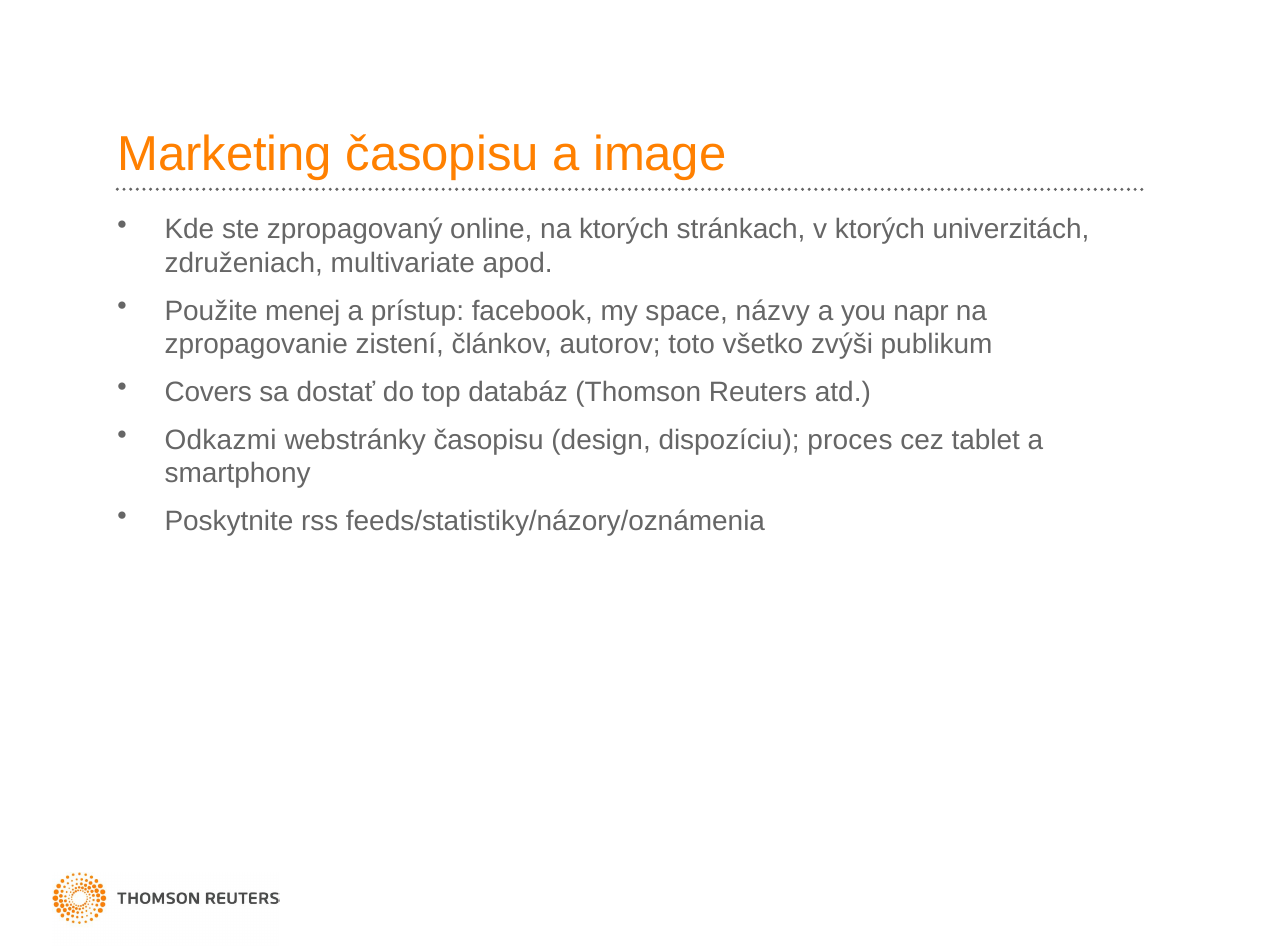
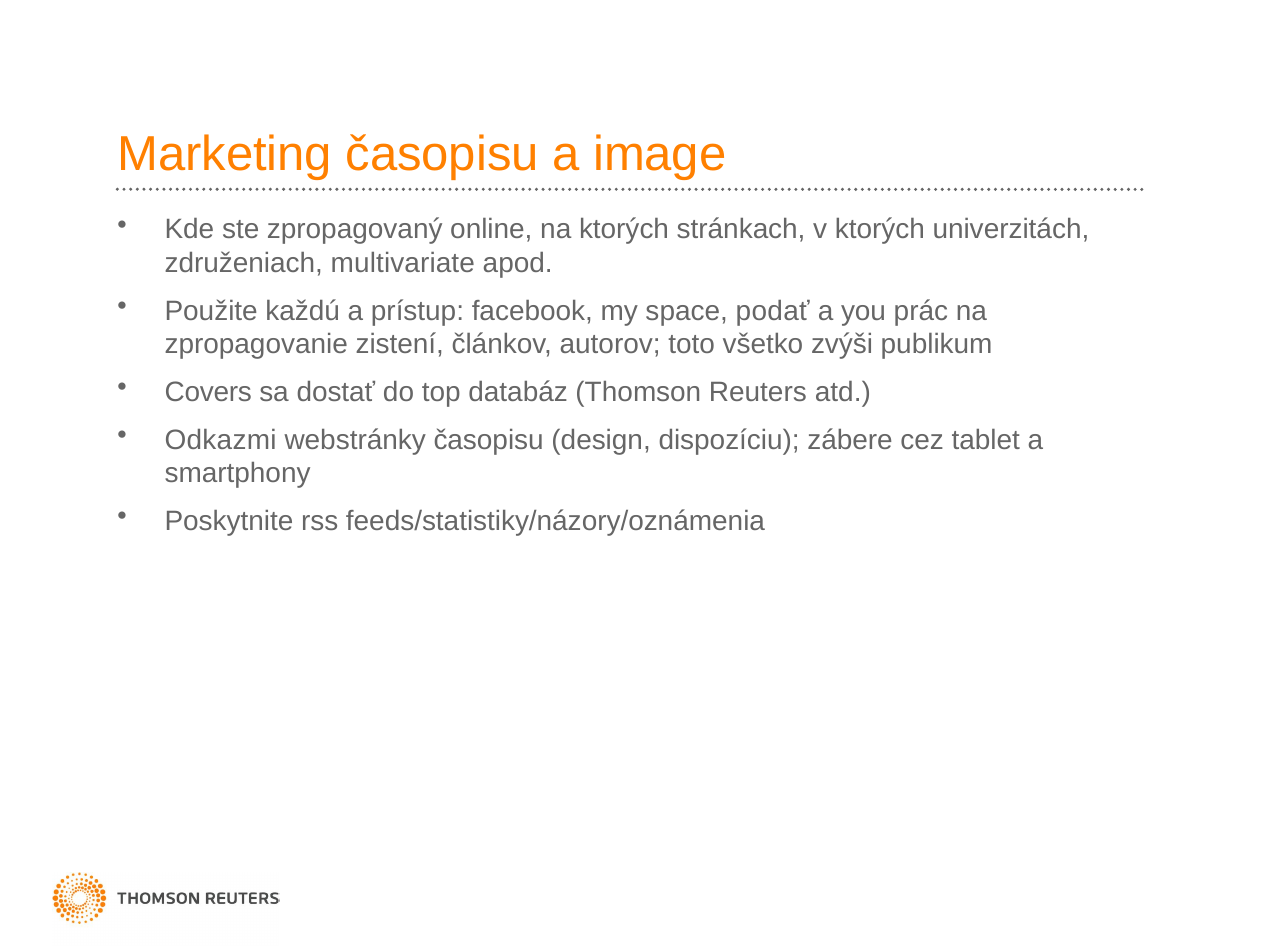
menej: menej -> každú
názvy: názvy -> podať
napr: napr -> prác
proces: proces -> zábere
